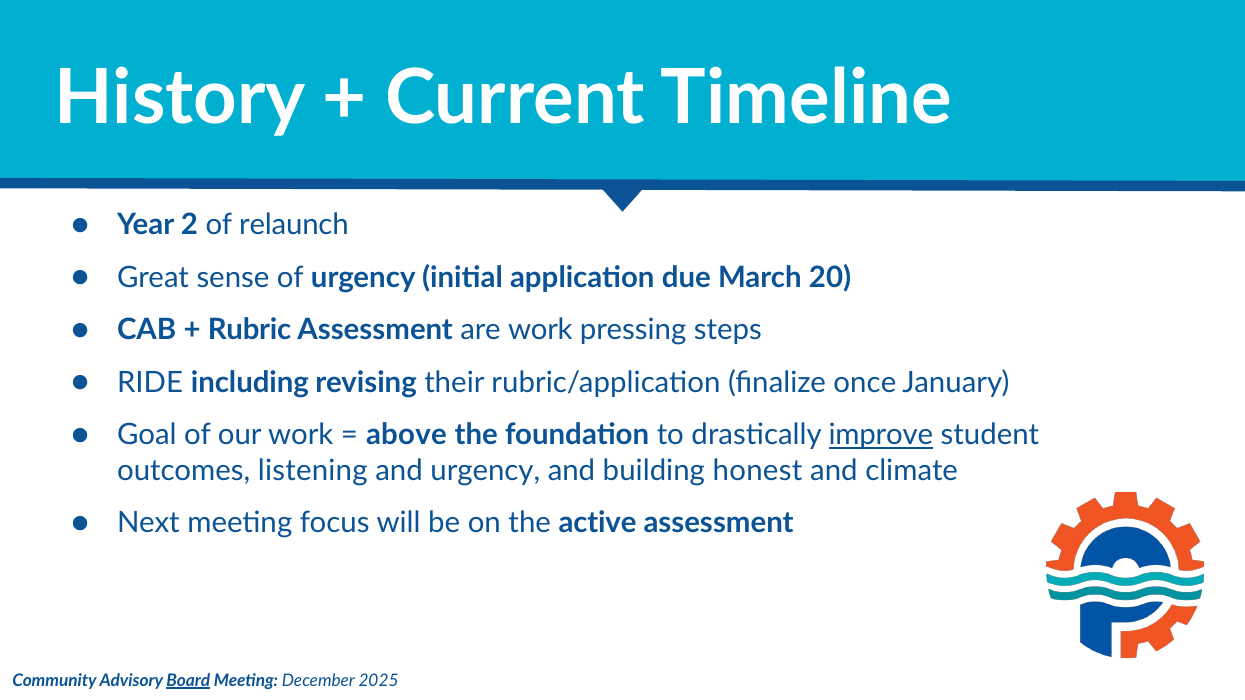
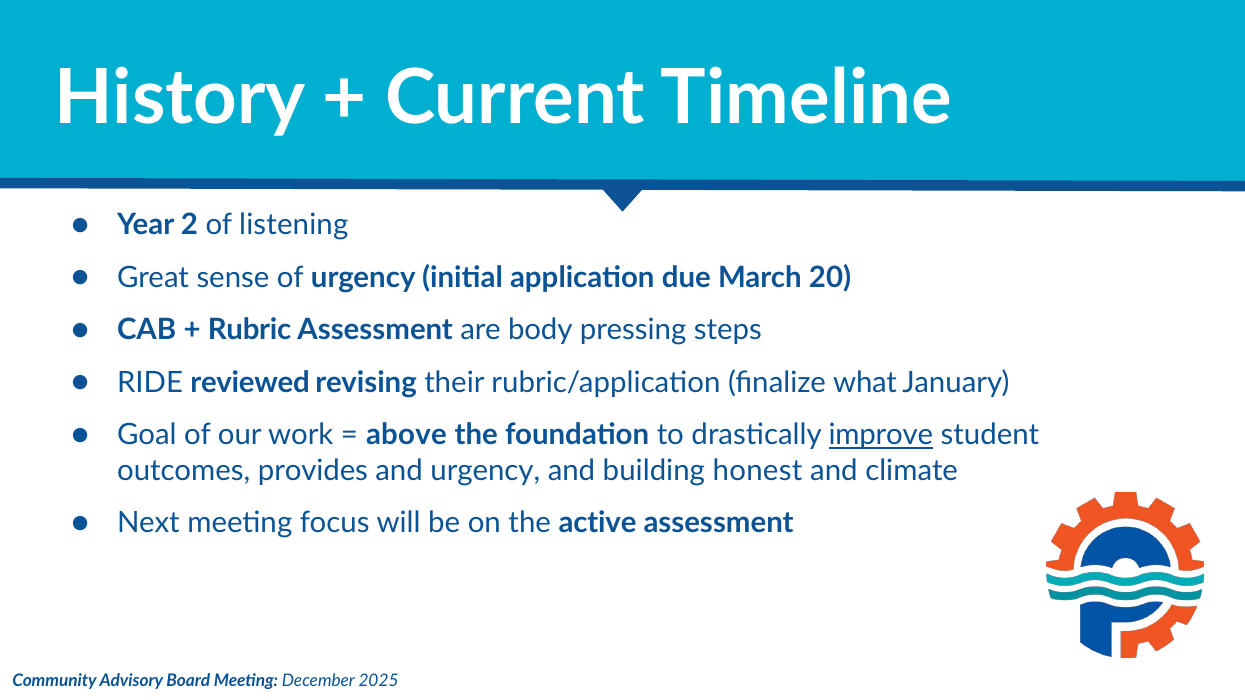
relaunch: relaunch -> listening
are work: work -> body
including: including -> reviewed
once: once -> what
listening: listening -> provides
Board underline: present -> none
